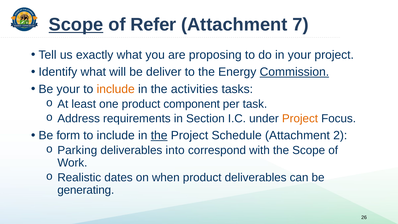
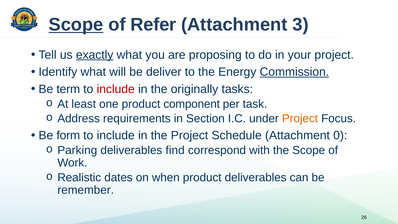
7: 7 -> 3
exactly underline: none -> present
Be your: your -> term
include at (116, 89) colour: orange -> red
activities: activities -> originally
the at (159, 135) underline: present -> none
2: 2 -> 0
into: into -> find
generating: generating -> remember
